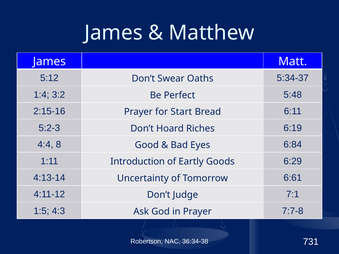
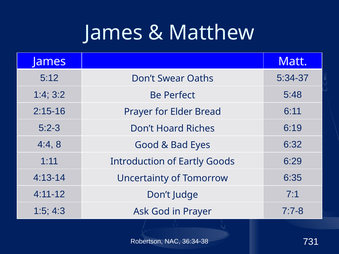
Start: Start -> Elder
6:84: 6:84 -> 6:32
6:61: 6:61 -> 6:35
